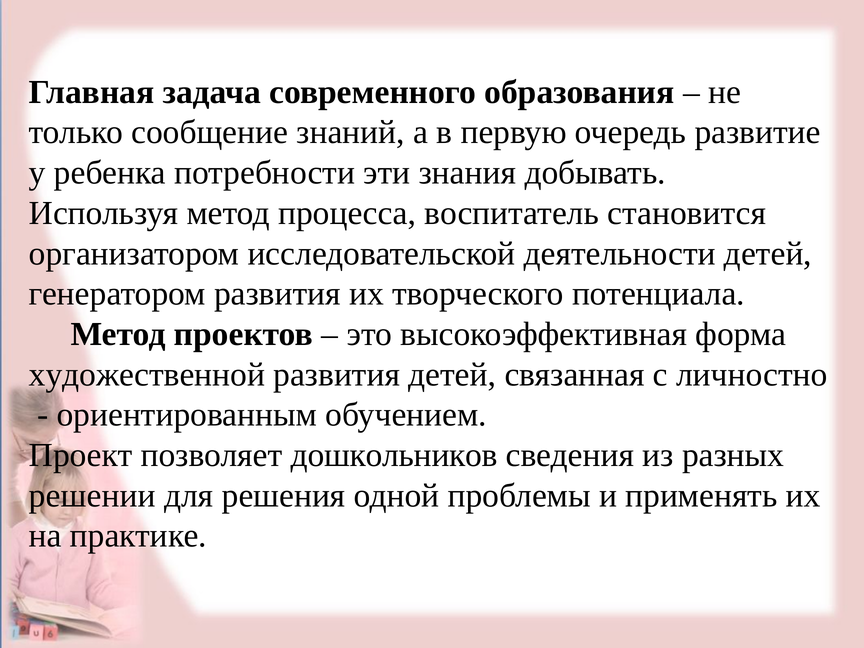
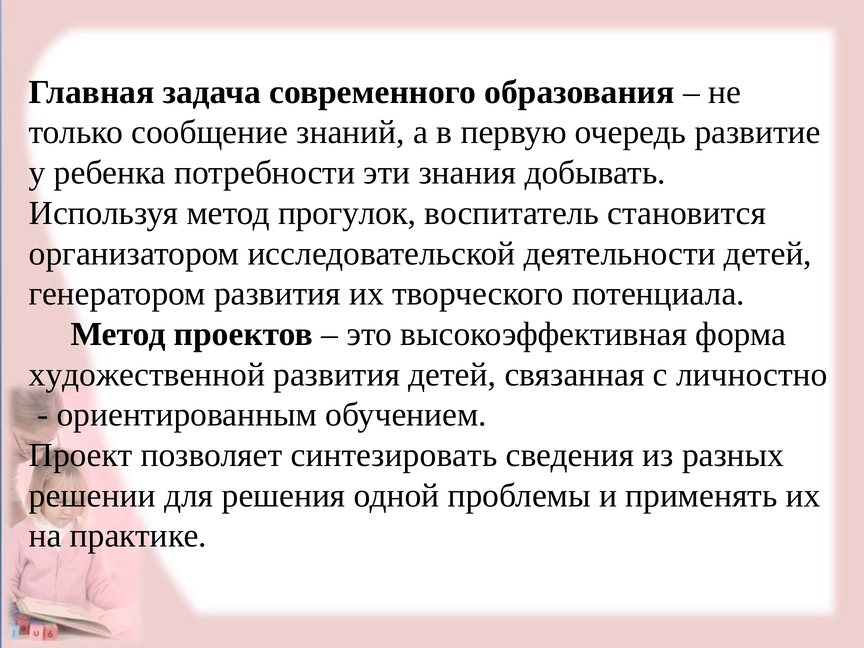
процесса: процесса -> прогулок
дошкольников: дошкольников -> синтезировать
